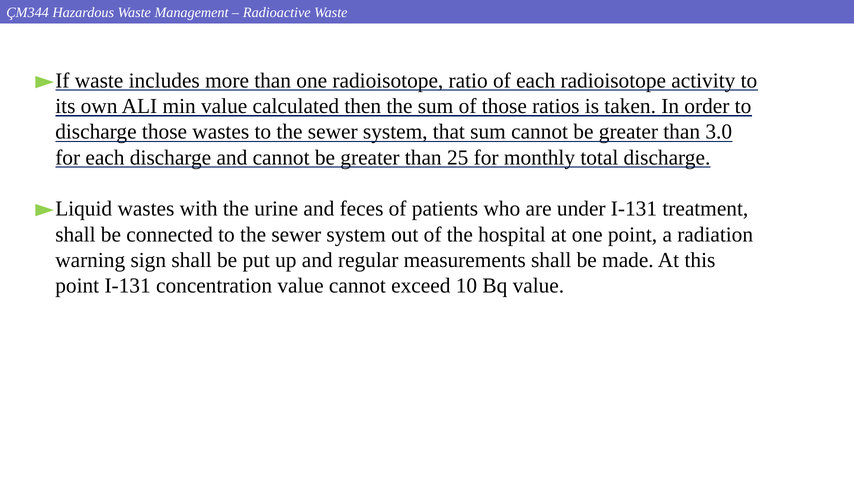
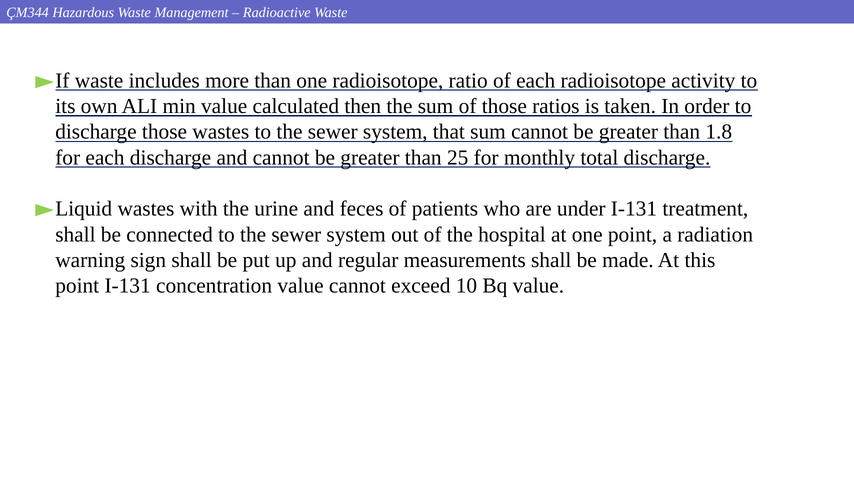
3.0: 3.0 -> 1.8
